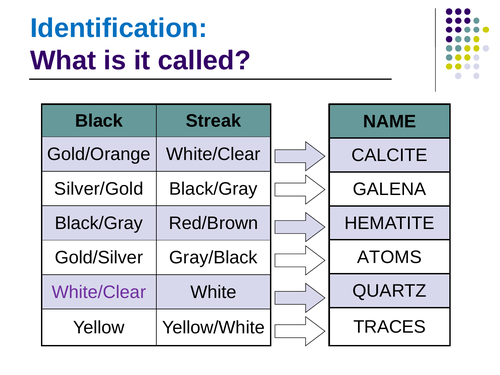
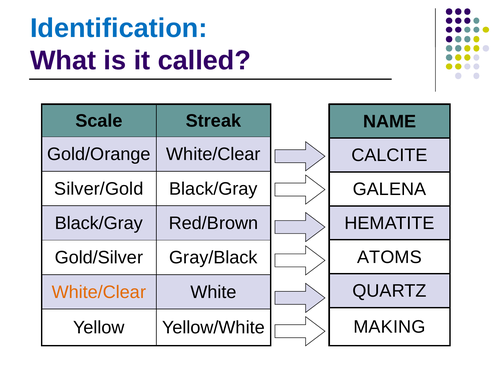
Black: Black -> Scale
White/Clear at (99, 292) colour: purple -> orange
TRACES: TRACES -> MAKING
